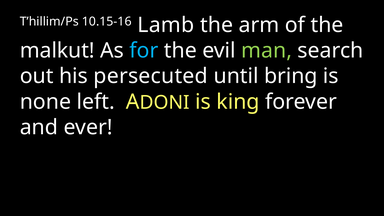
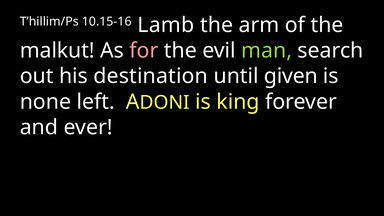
for colour: light blue -> pink
persecuted: persecuted -> destination
bring: bring -> given
